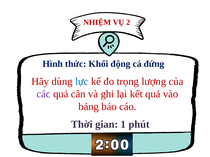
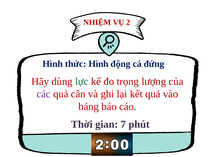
thức Khối: Khối -> Hình
lực colour: blue -> green
1: 1 -> 7
